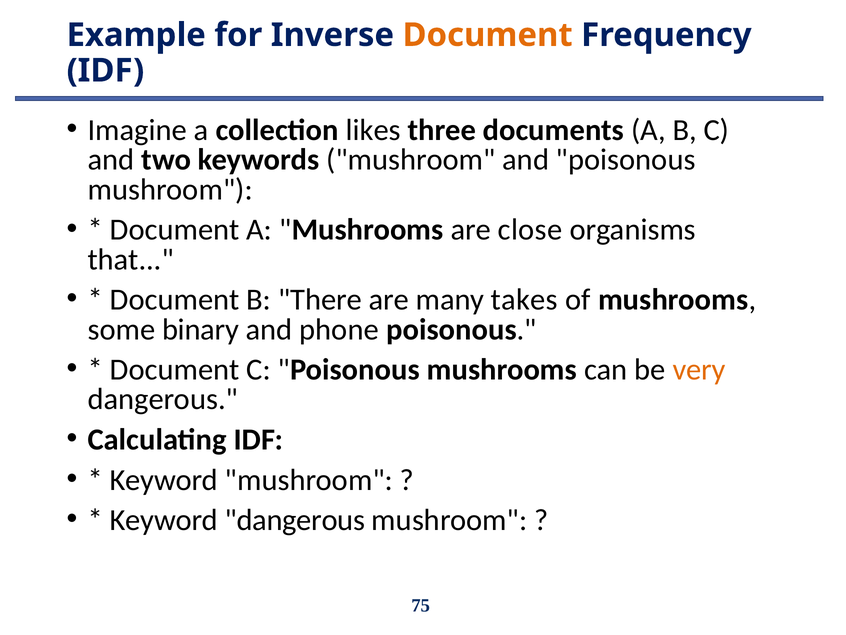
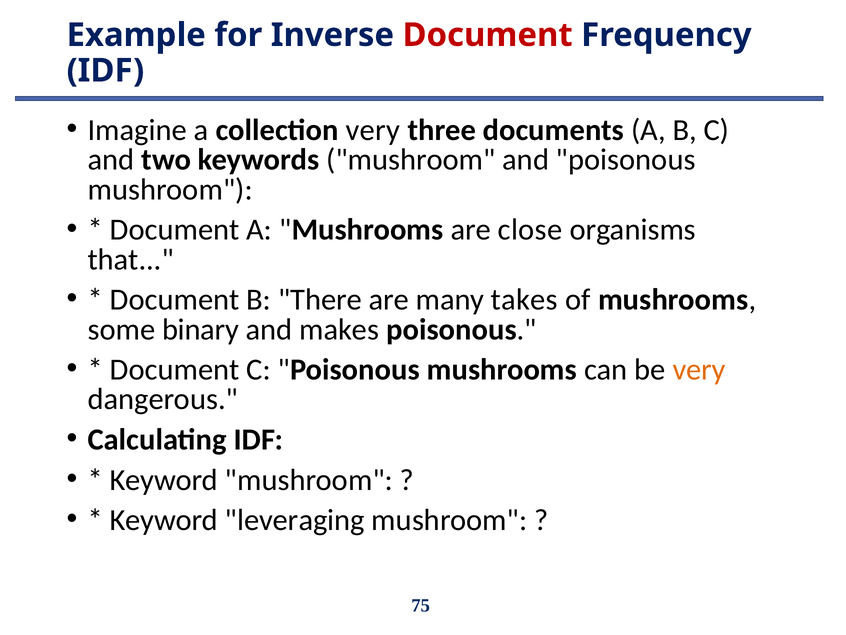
Document at (488, 35) colour: orange -> red
collection likes: likes -> very
phone: phone -> makes
Keyword dangerous: dangerous -> leveraging
